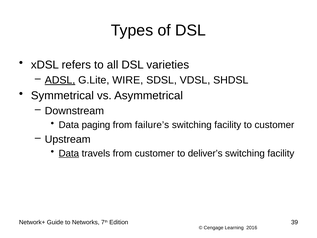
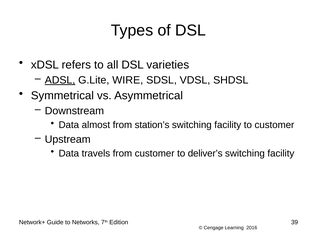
paging: paging -> almost
failure’s: failure’s -> station’s
Data at (69, 153) underline: present -> none
